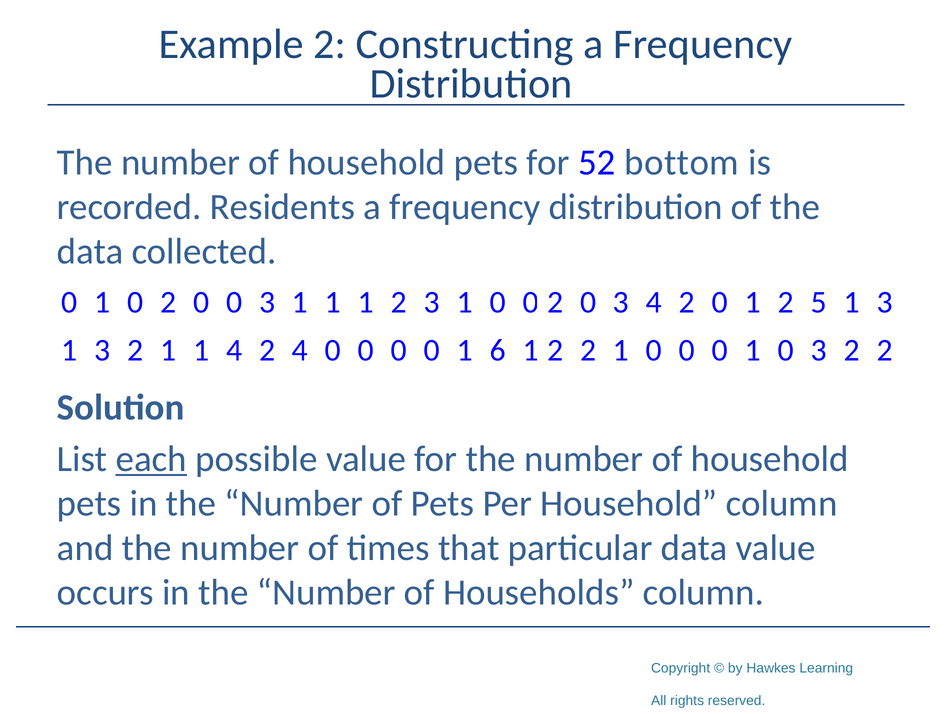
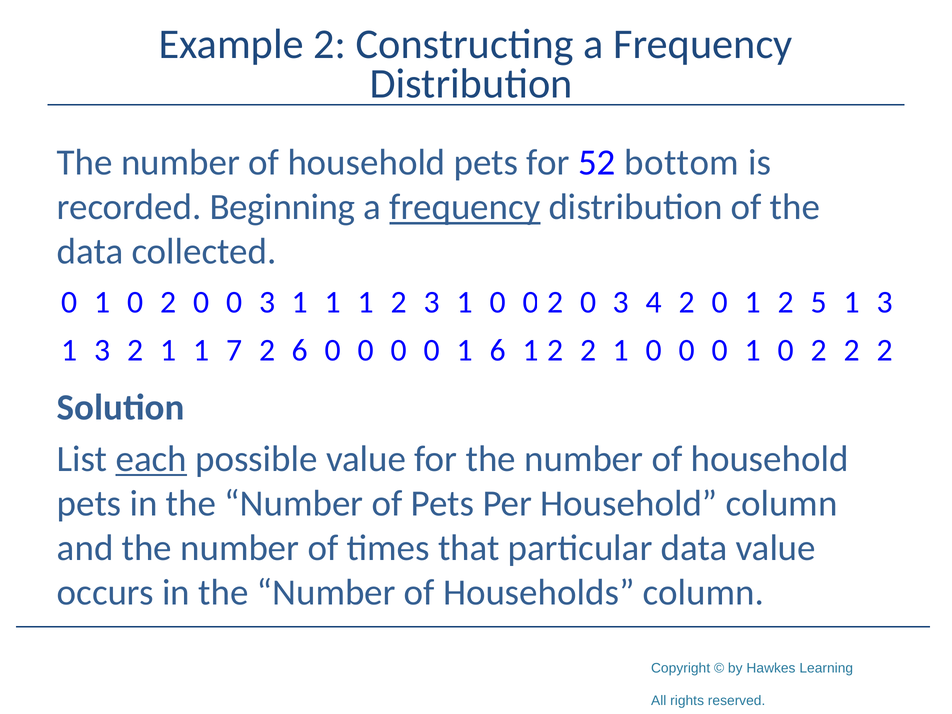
Residents: Residents -> Beginning
frequency at (465, 207) underline: none -> present
1 4: 4 -> 7
2 4: 4 -> 6
3 at (819, 350): 3 -> 2
